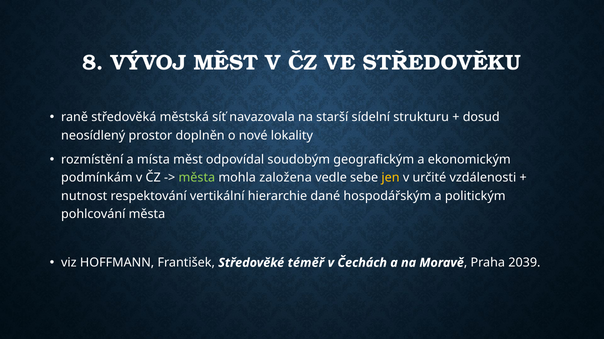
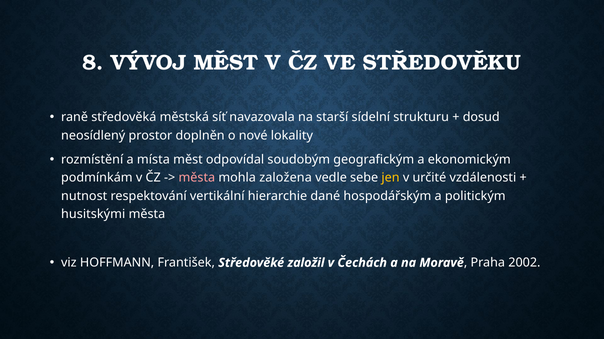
města at (197, 178) colour: light green -> pink
pohlcování: pohlcování -> husitskými
téměř: téměř -> založil
2039: 2039 -> 2002
